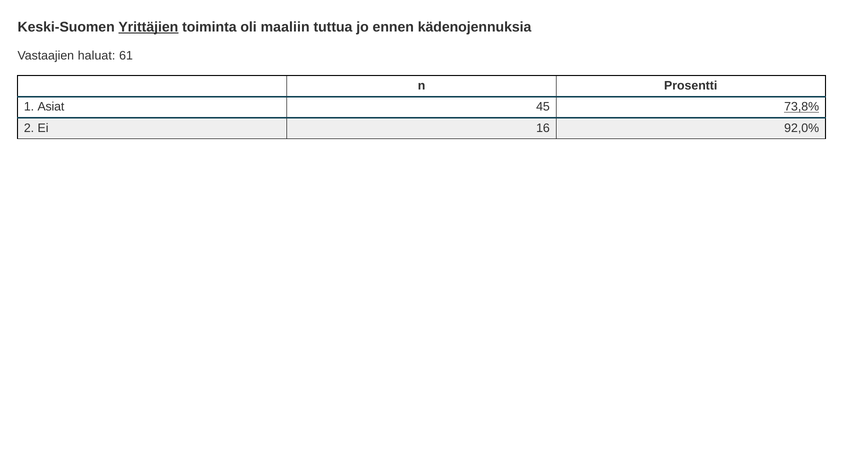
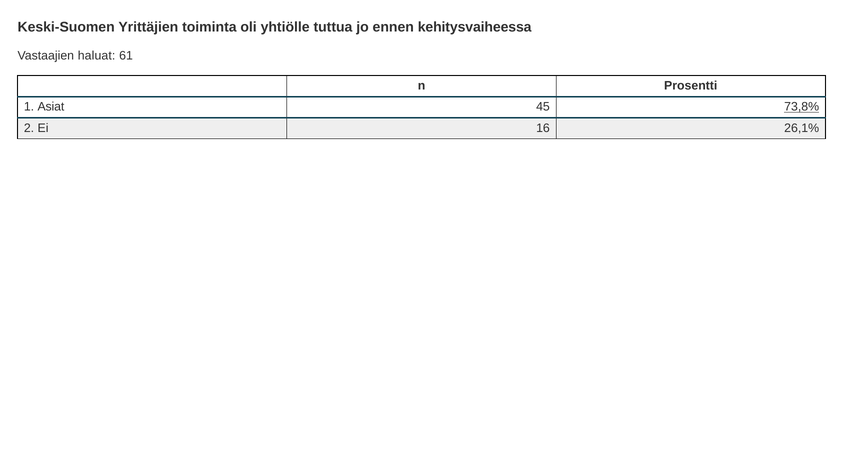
Yrittäjien underline: present -> none
maaliin: maaliin -> yhtiölle
kädenojennuksia: kädenojennuksia -> kehitysvaiheessa
92,0%: 92,0% -> 26,1%
